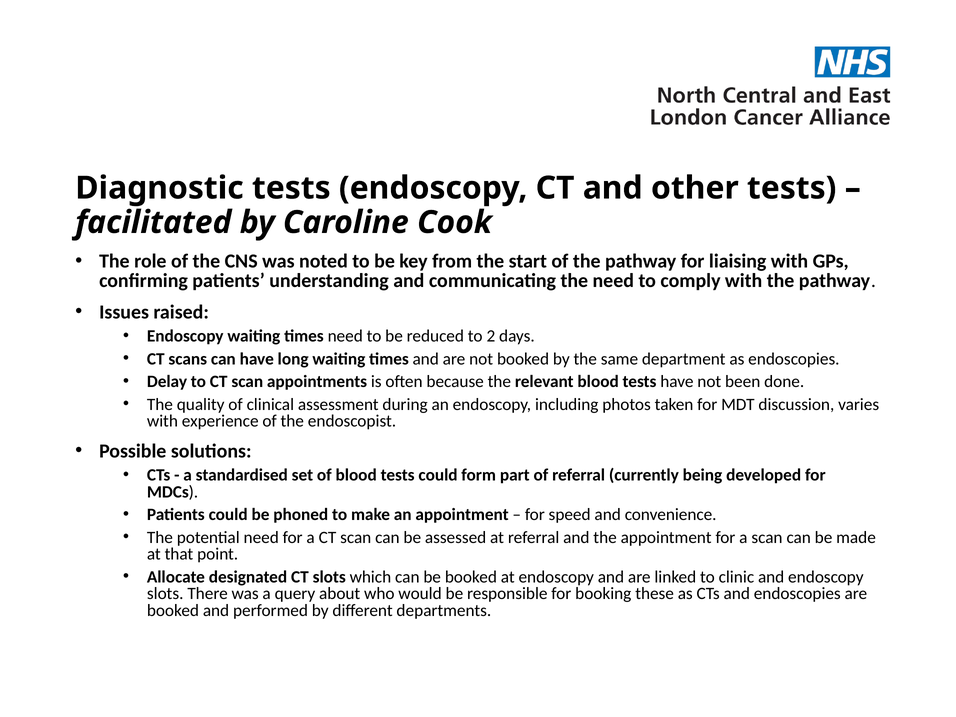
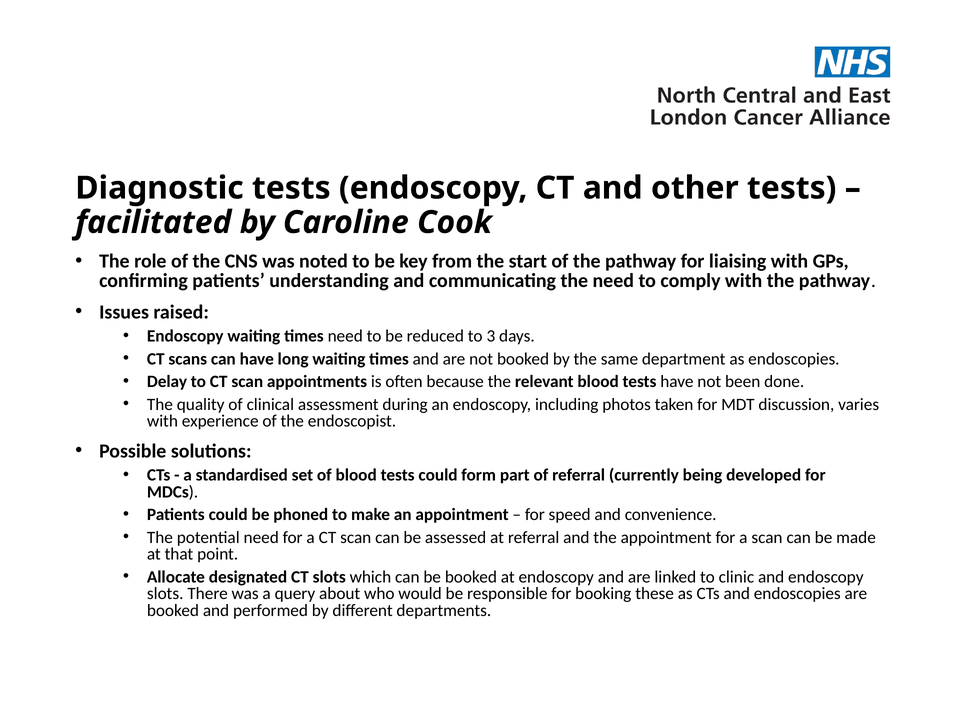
2: 2 -> 3
